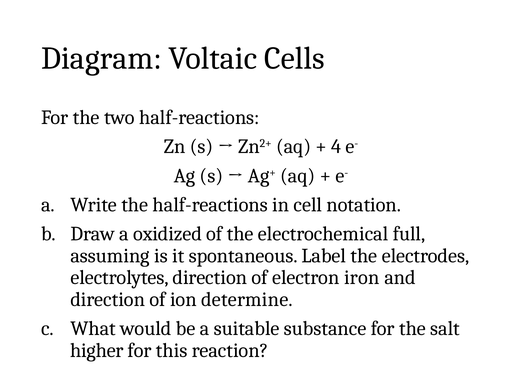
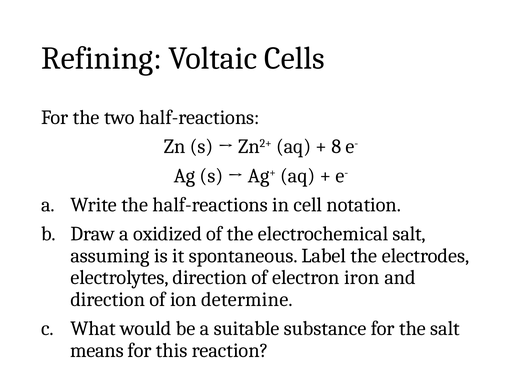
Diagram: Diagram -> Refining
4: 4 -> 8
electrochemical full: full -> salt
higher: higher -> means
